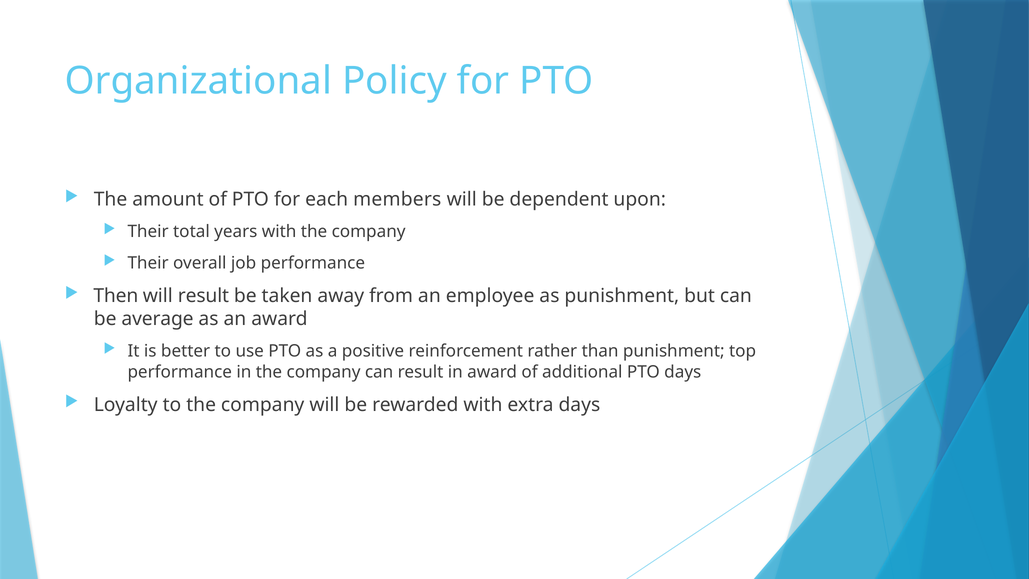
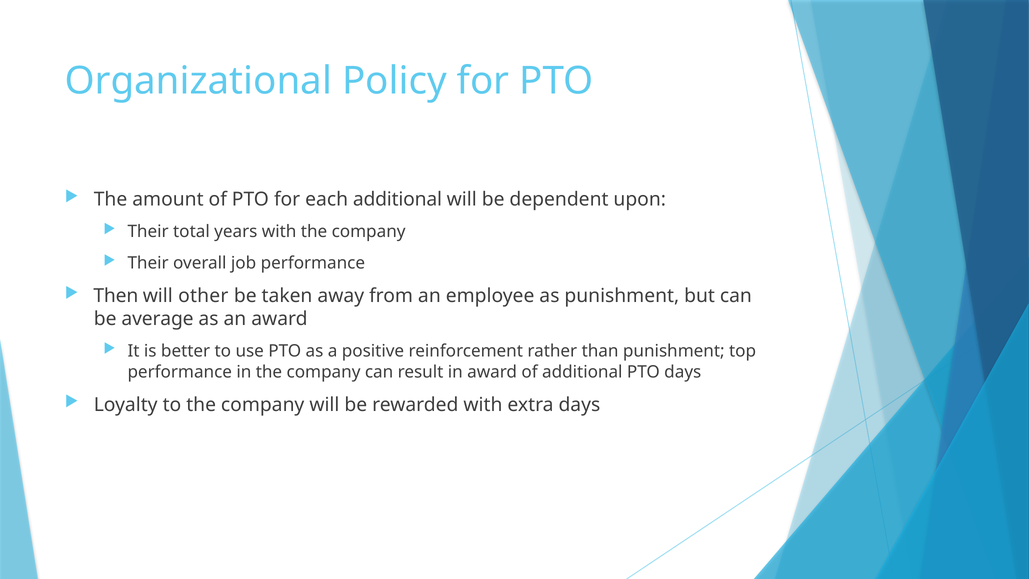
each members: members -> additional
will result: result -> other
